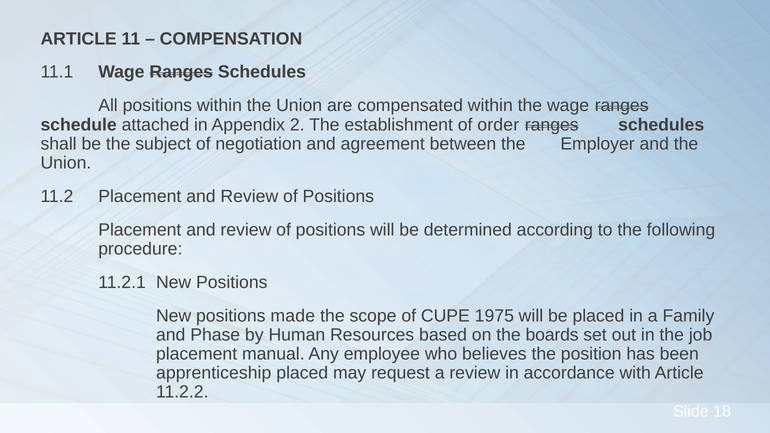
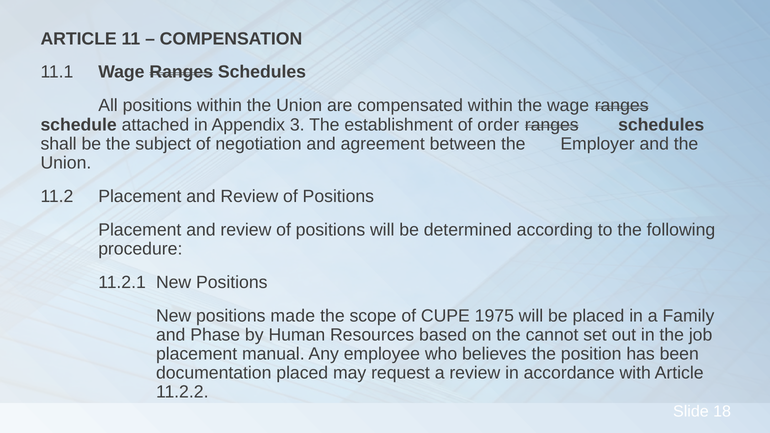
2: 2 -> 3
boards: boards -> cannot
apprenticeship: apprenticeship -> documentation
